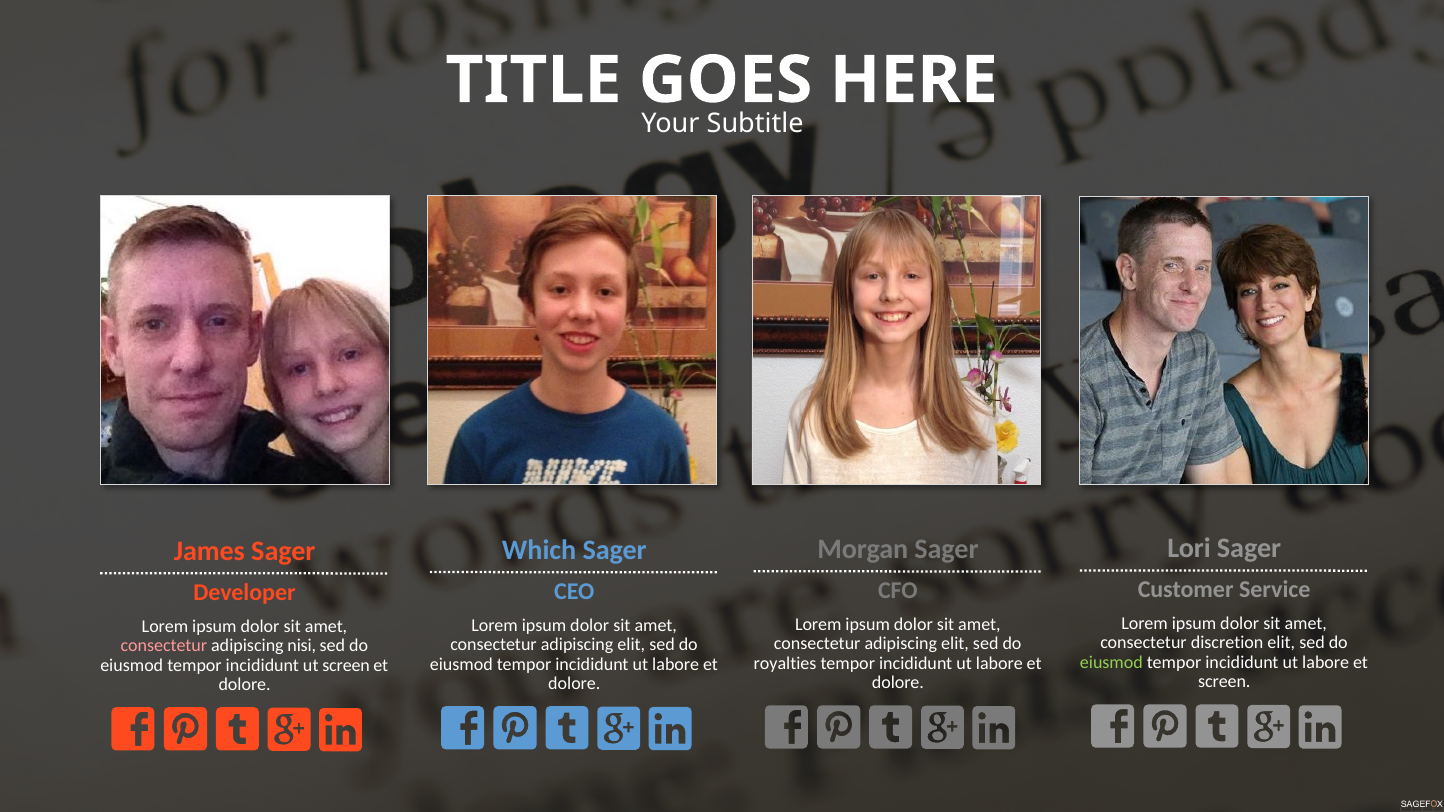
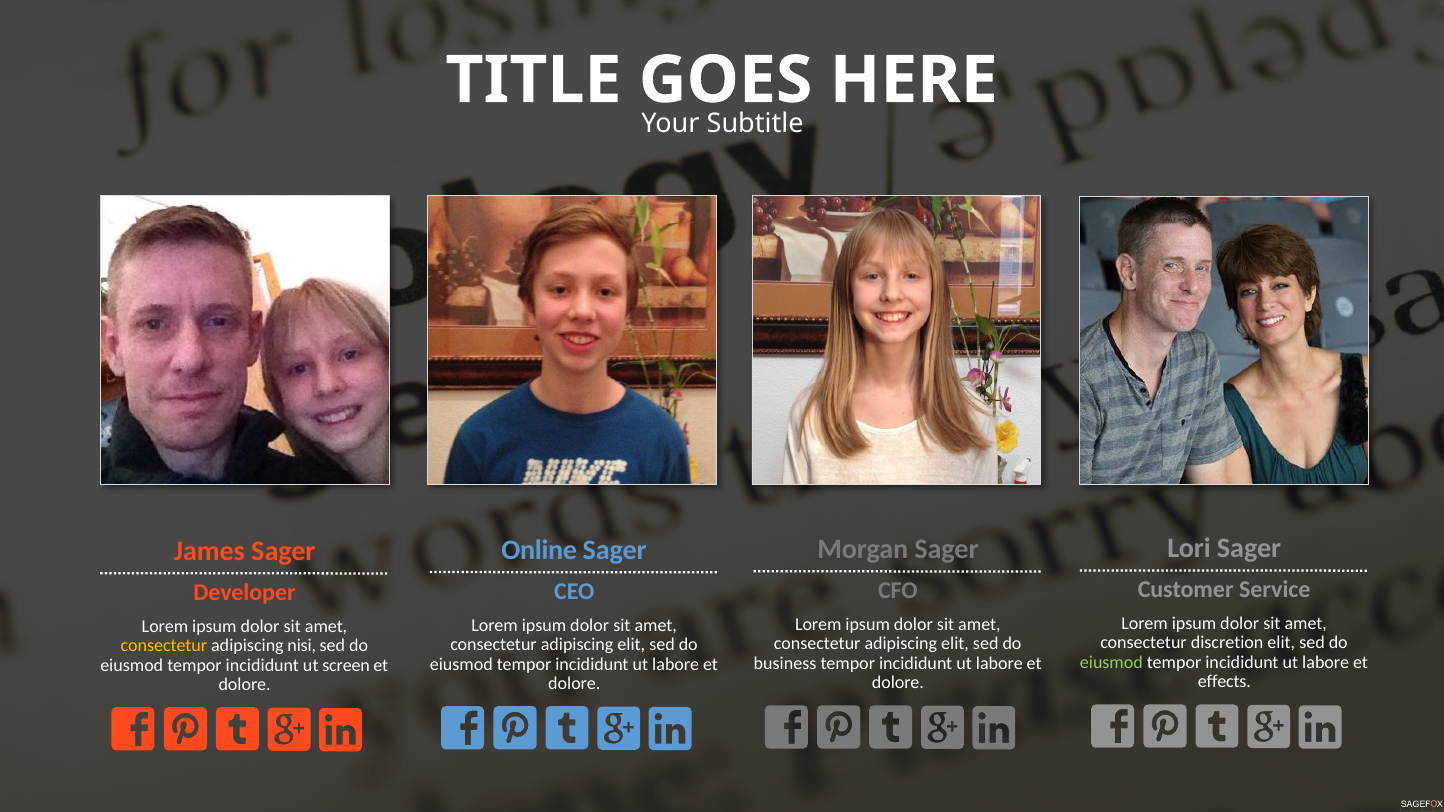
Which: Which -> Online
consectetur at (164, 646) colour: pink -> yellow
royalties: royalties -> business
screen at (1224, 682): screen -> effects
